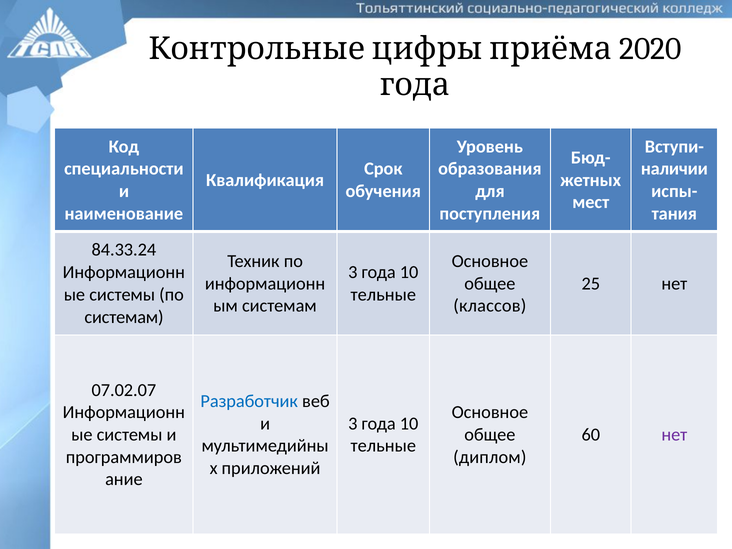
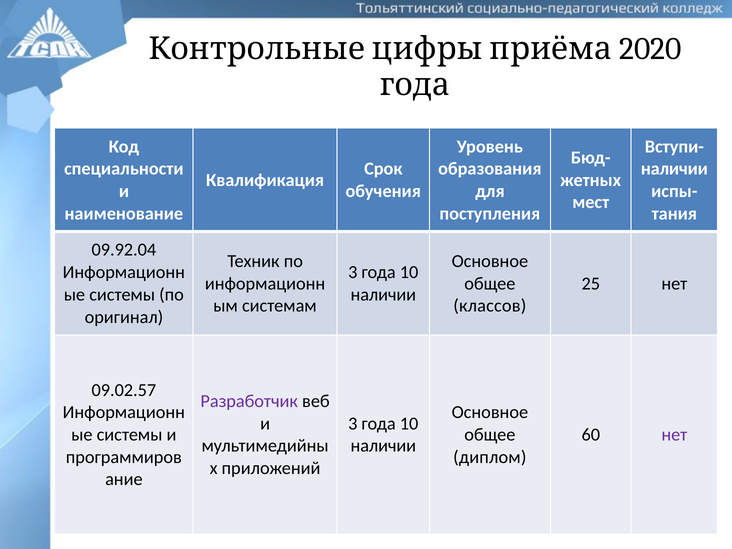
84.33.24: 84.33.24 -> 09.92.04
тельные at (383, 295): тельные -> наличии
системам at (124, 317): системам -> оригинал
07.02.07: 07.02.07 -> 09.02.57
Разработчик colour: blue -> purple
тельные at (383, 446): тельные -> наличии
